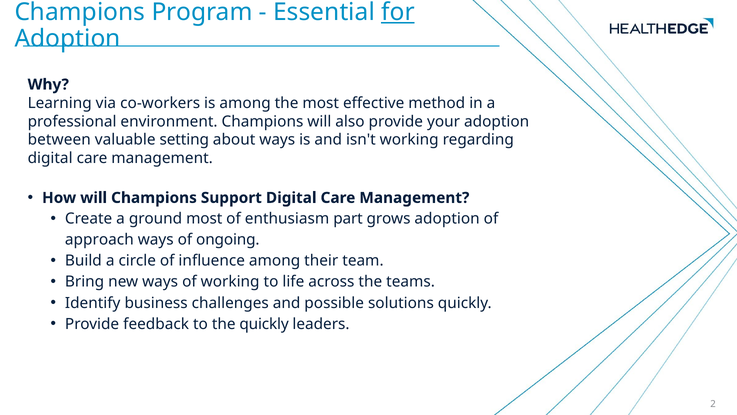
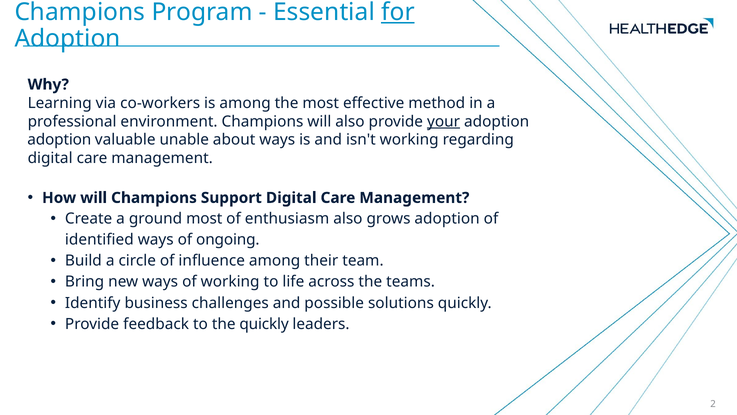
your underline: none -> present
between at (59, 140): between -> adoption
setting: setting -> unable
enthusiasm part: part -> also
approach: approach -> identified
